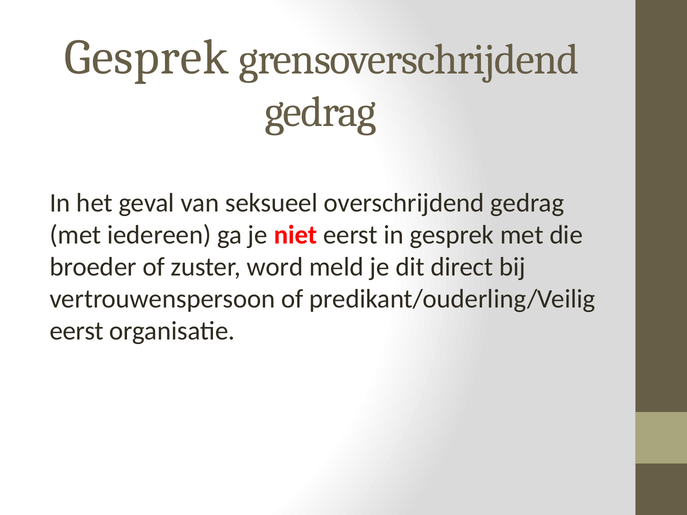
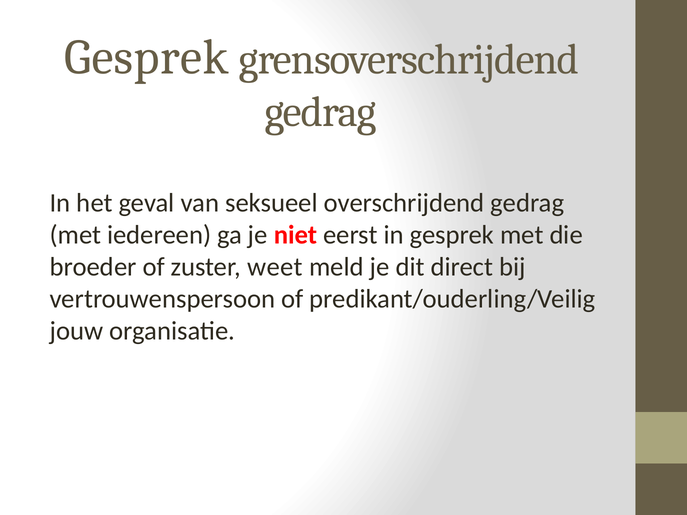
word: word -> weet
eerst at (77, 331): eerst -> jouw
